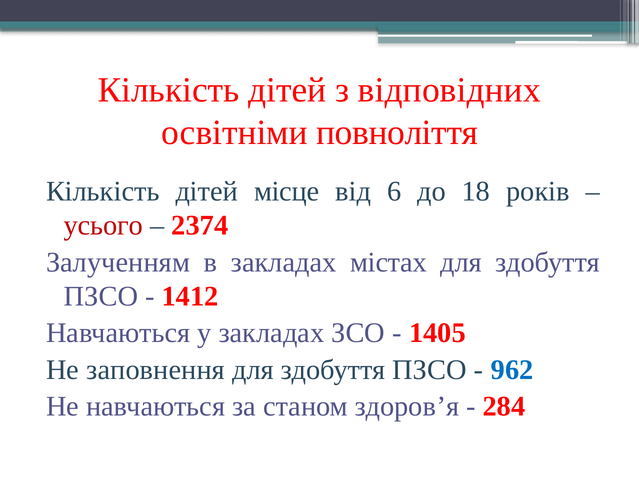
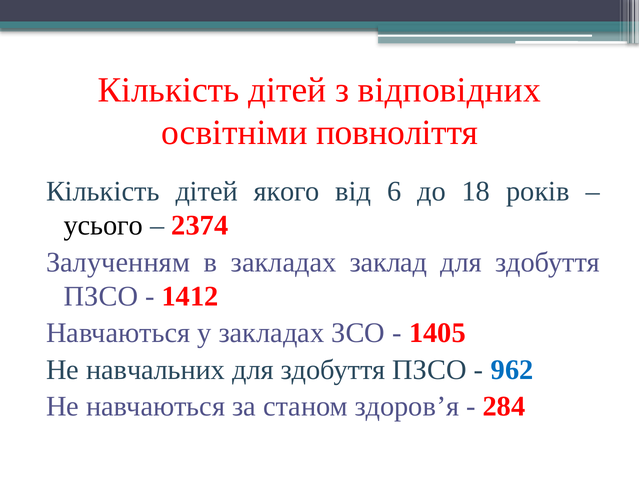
місце: місце -> якого
усього colour: red -> black
містах: містах -> заклад
заповнення: заповнення -> навчальних
